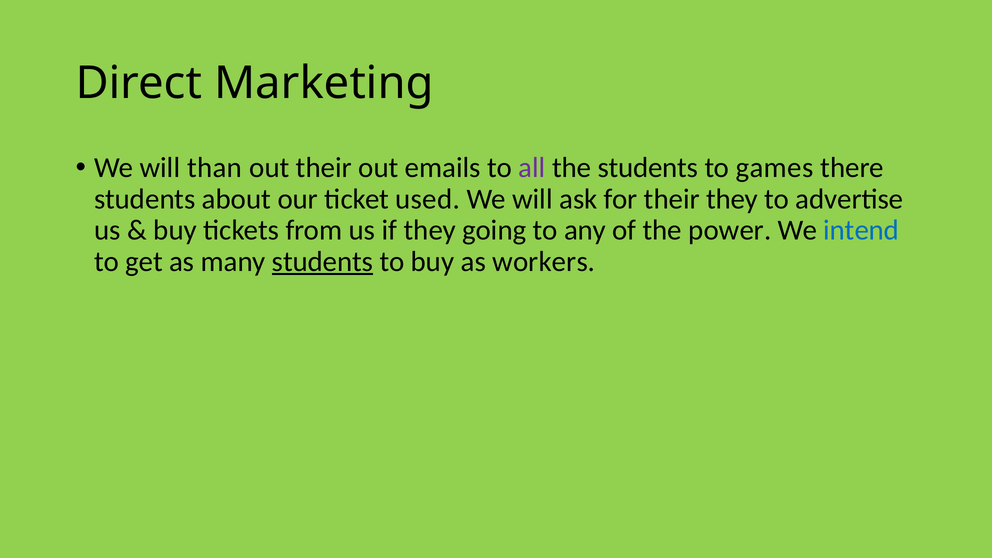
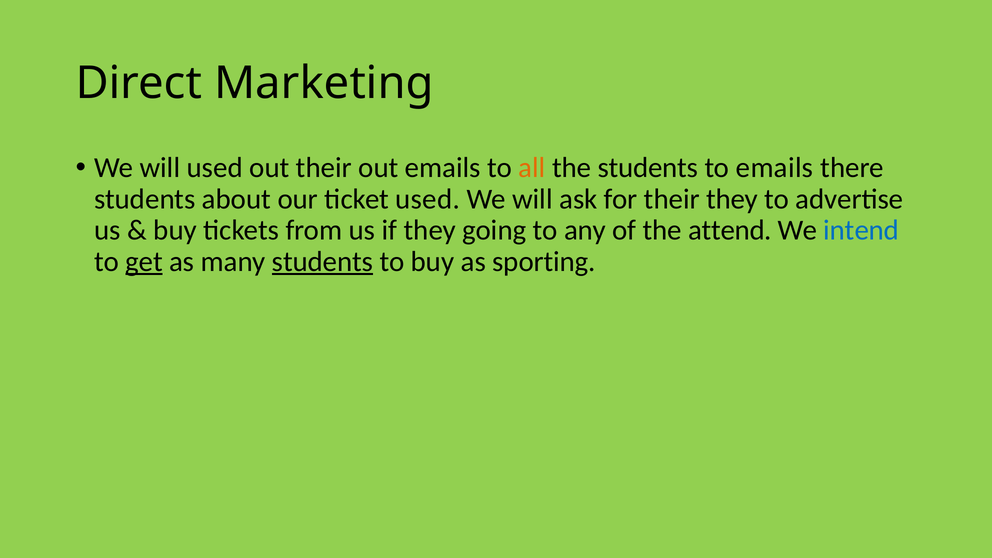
will than: than -> used
all colour: purple -> orange
to games: games -> emails
power: power -> attend
get underline: none -> present
workers: workers -> sporting
